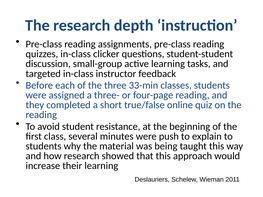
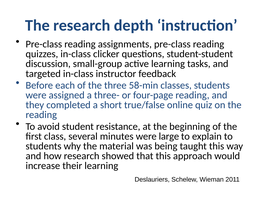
33-min: 33-min -> 58-min
push: push -> large
